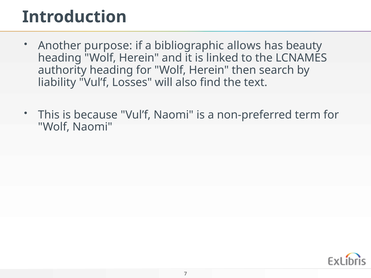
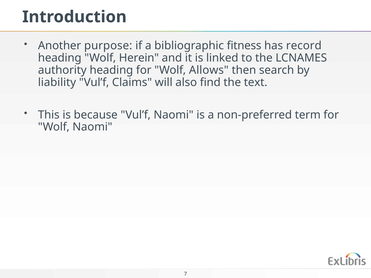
allows: allows -> fitness
beauty: beauty -> record
for Wolf Herein: Herein -> Allows
Losses: Losses -> Claims
